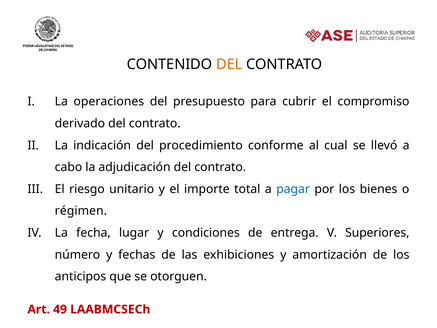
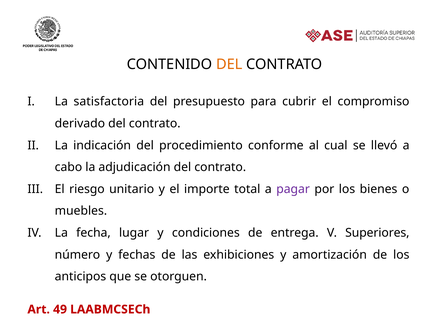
operaciones: operaciones -> satisfactoria
pagar colour: blue -> purple
régimen: régimen -> muebles
